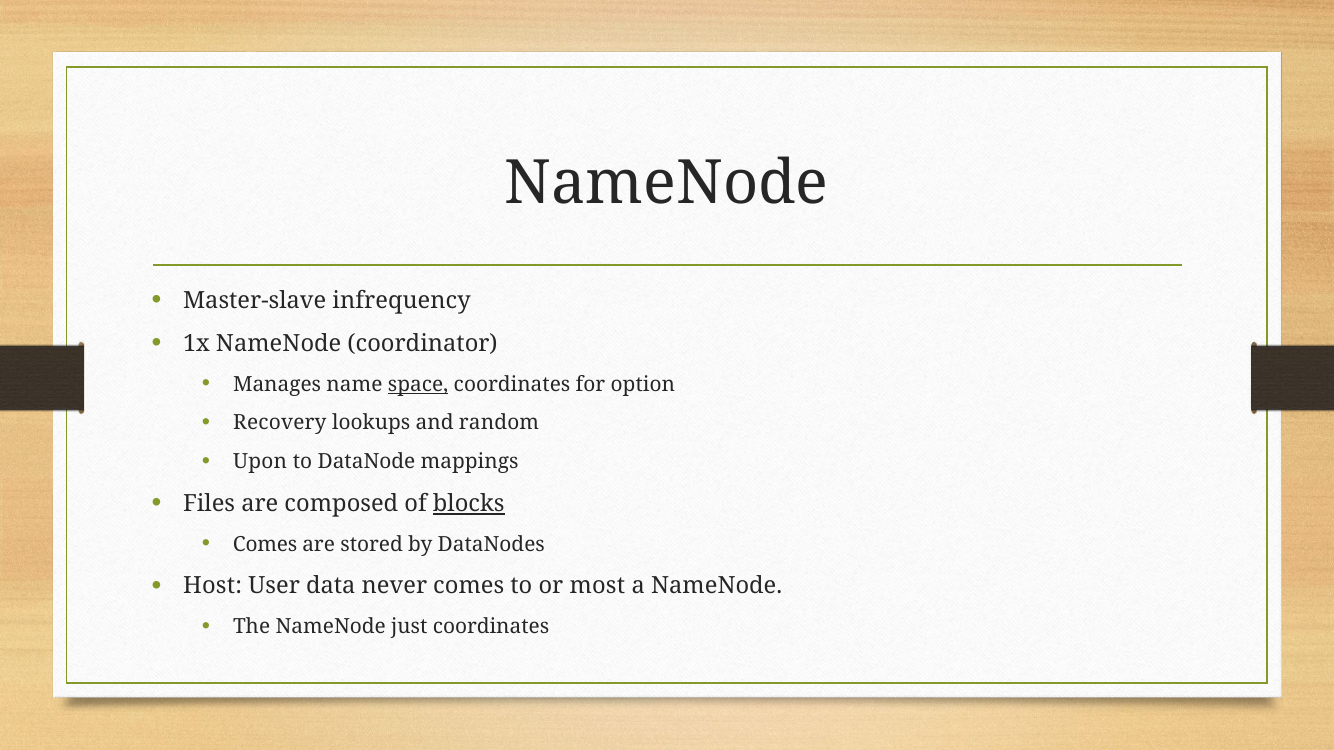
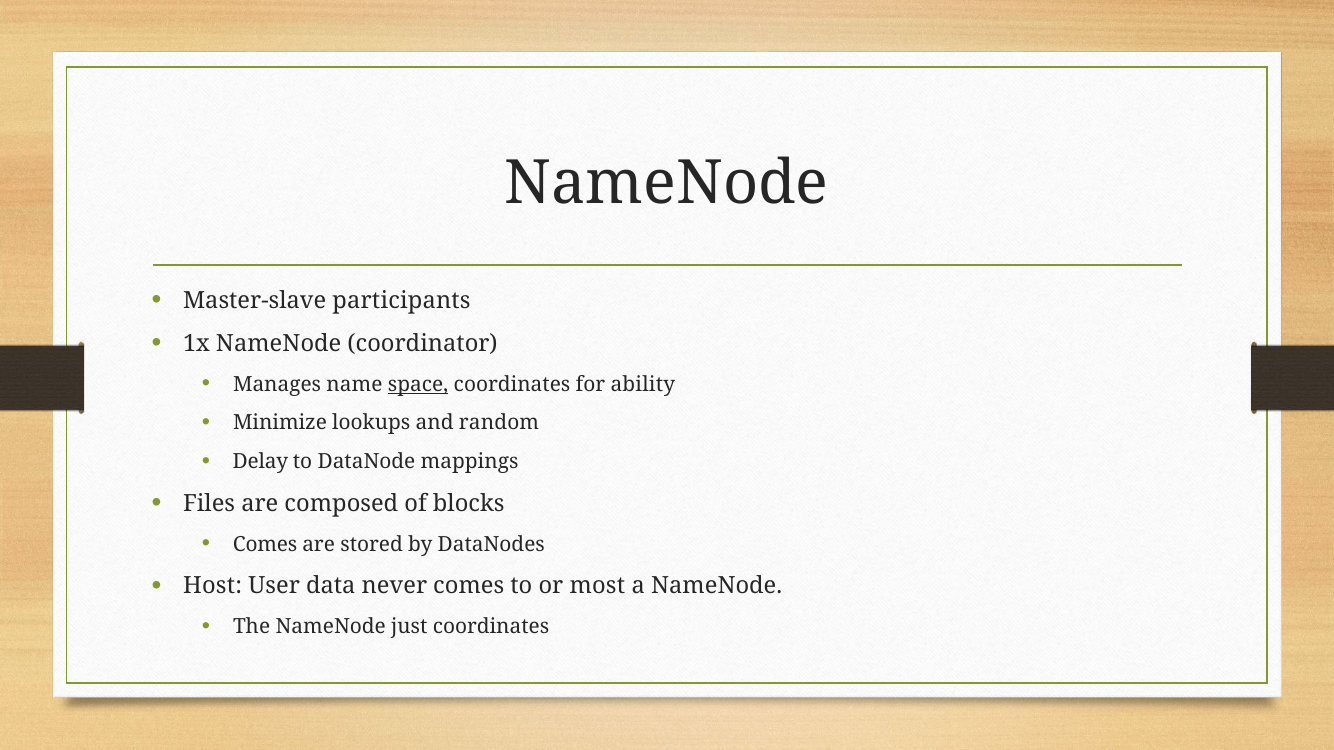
infrequency: infrequency -> participants
option: option -> ability
Recovery: Recovery -> Minimize
Upon: Upon -> Delay
blocks underline: present -> none
